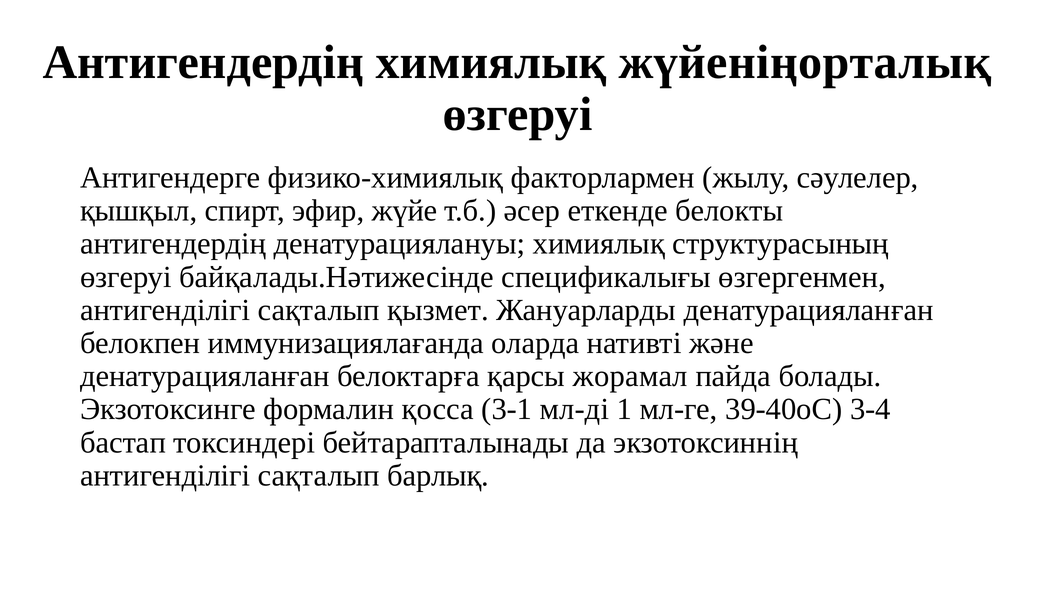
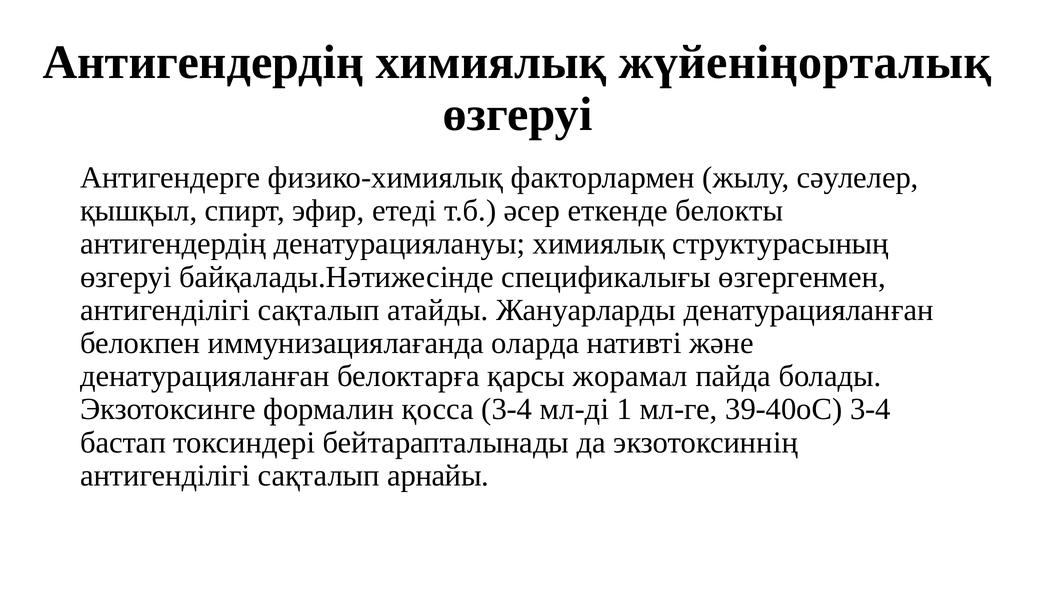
жүйе: жүйе -> етедi
қызмет: қызмет -> атайды
қосса 3-1: 3-1 -> 3-4
барлық: барлық -> арнайы
